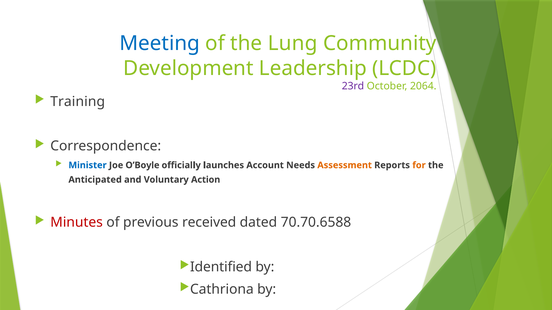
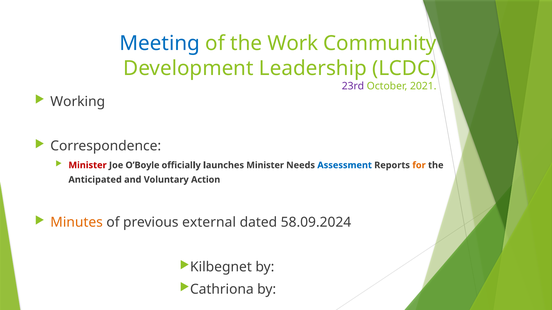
Lung: Lung -> Work
2064: 2064 -> 2021
Training: Training -> Working
Minister at (88, 165) colour: blue -> red
launches Account: Account -> Minister
Assessment colour: orange -> blue
Minutes colour: red -> orange
received: received -> external
70.70.6588: 70.70.6588 -> 58.09.2024
Identified: Identified -> Kilbegnet
